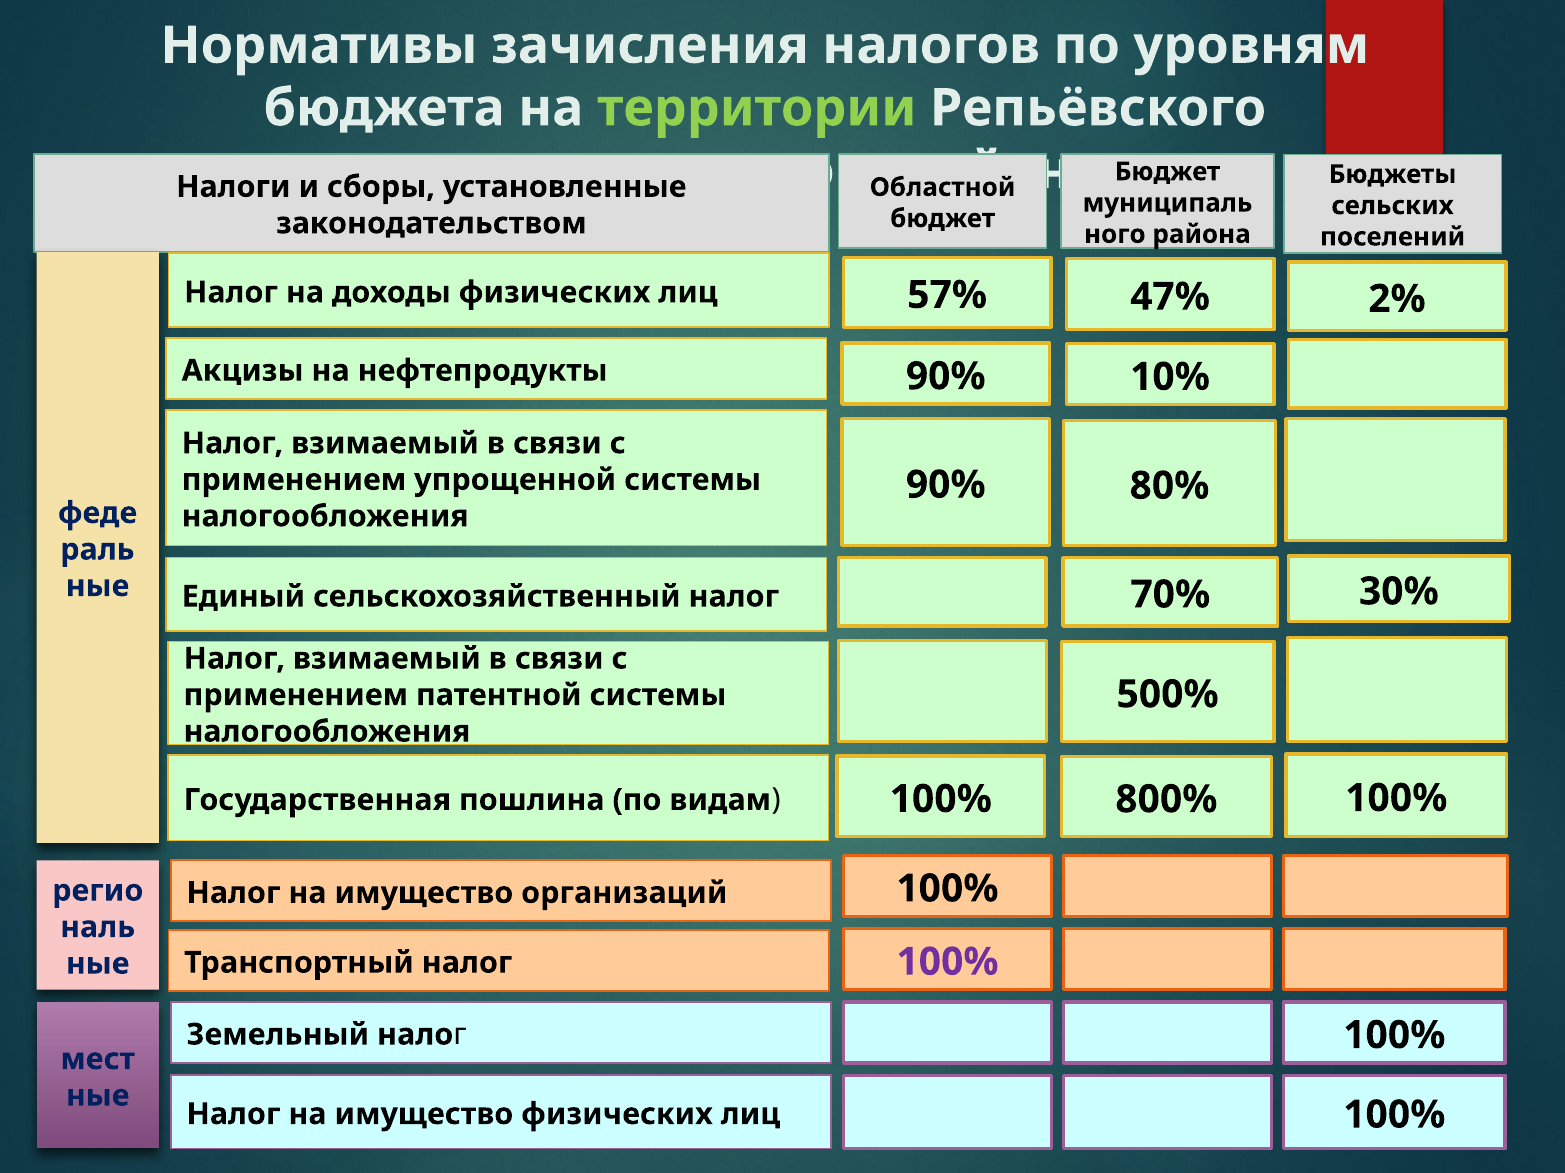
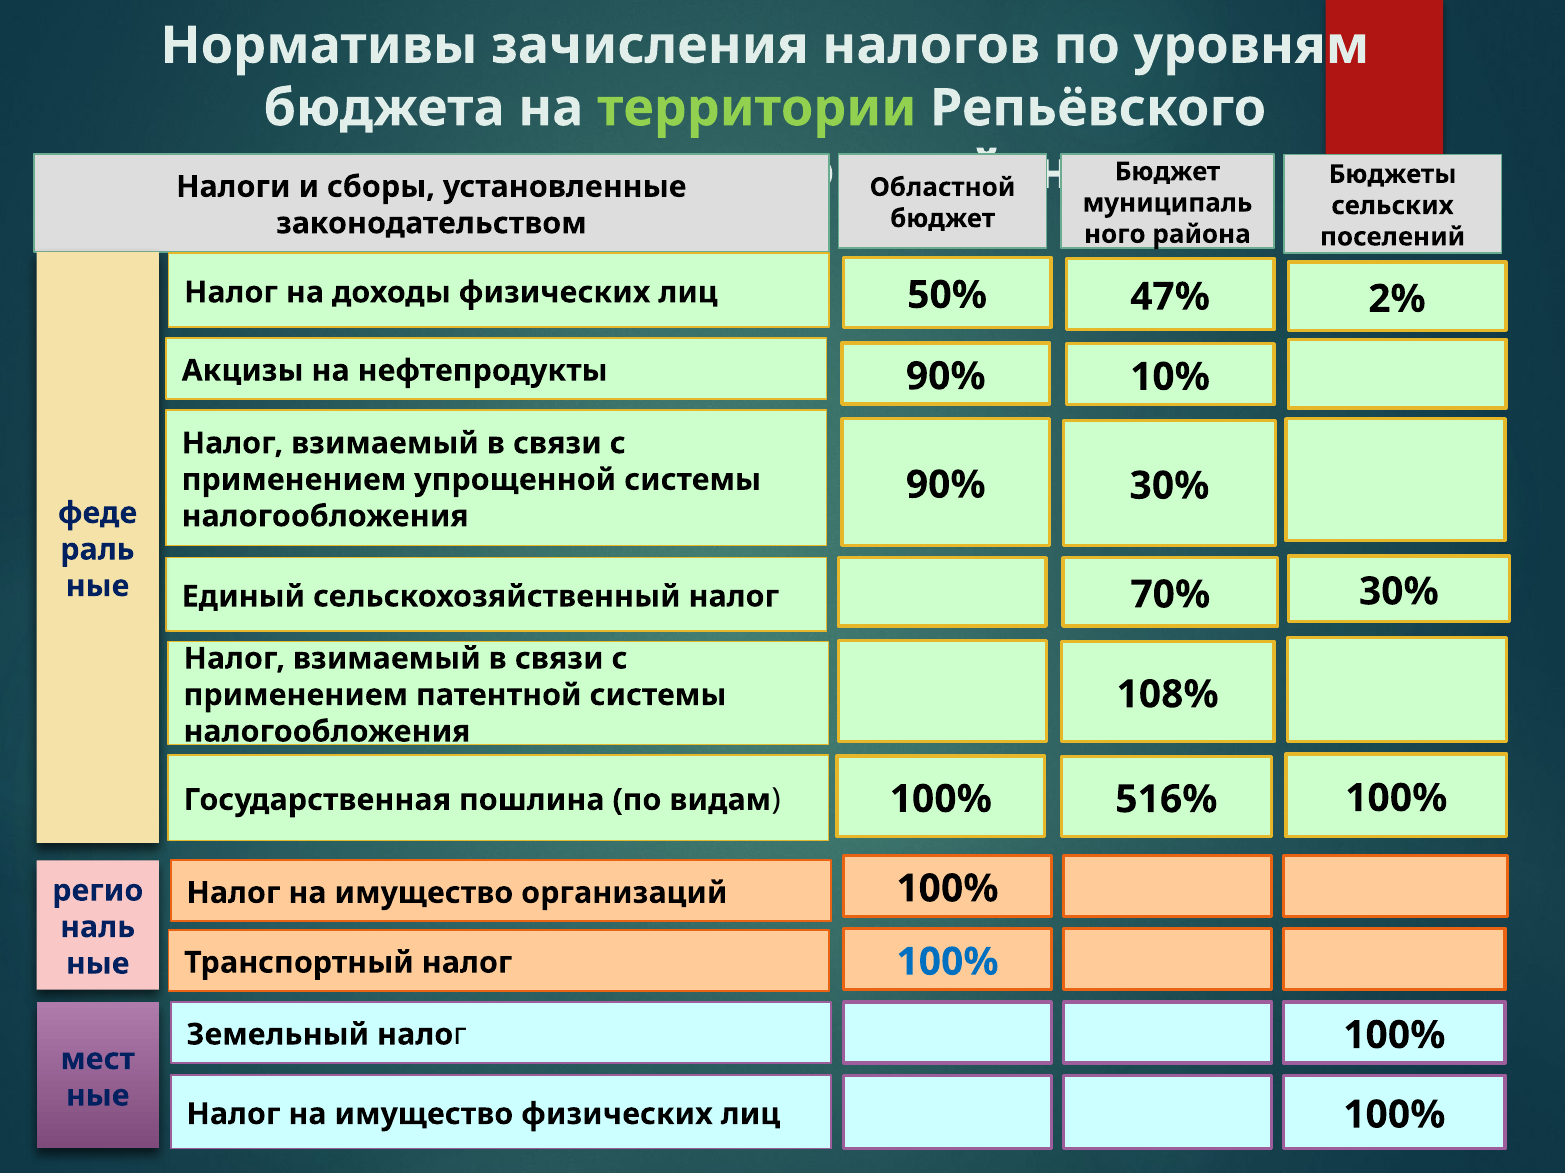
57%: 57% -> 50%
90% 80%: 80% -> 30%
500%: 500% -> 108%
800%: 800% -> 516%
100% at (948, 962) colour: purple -> blue
